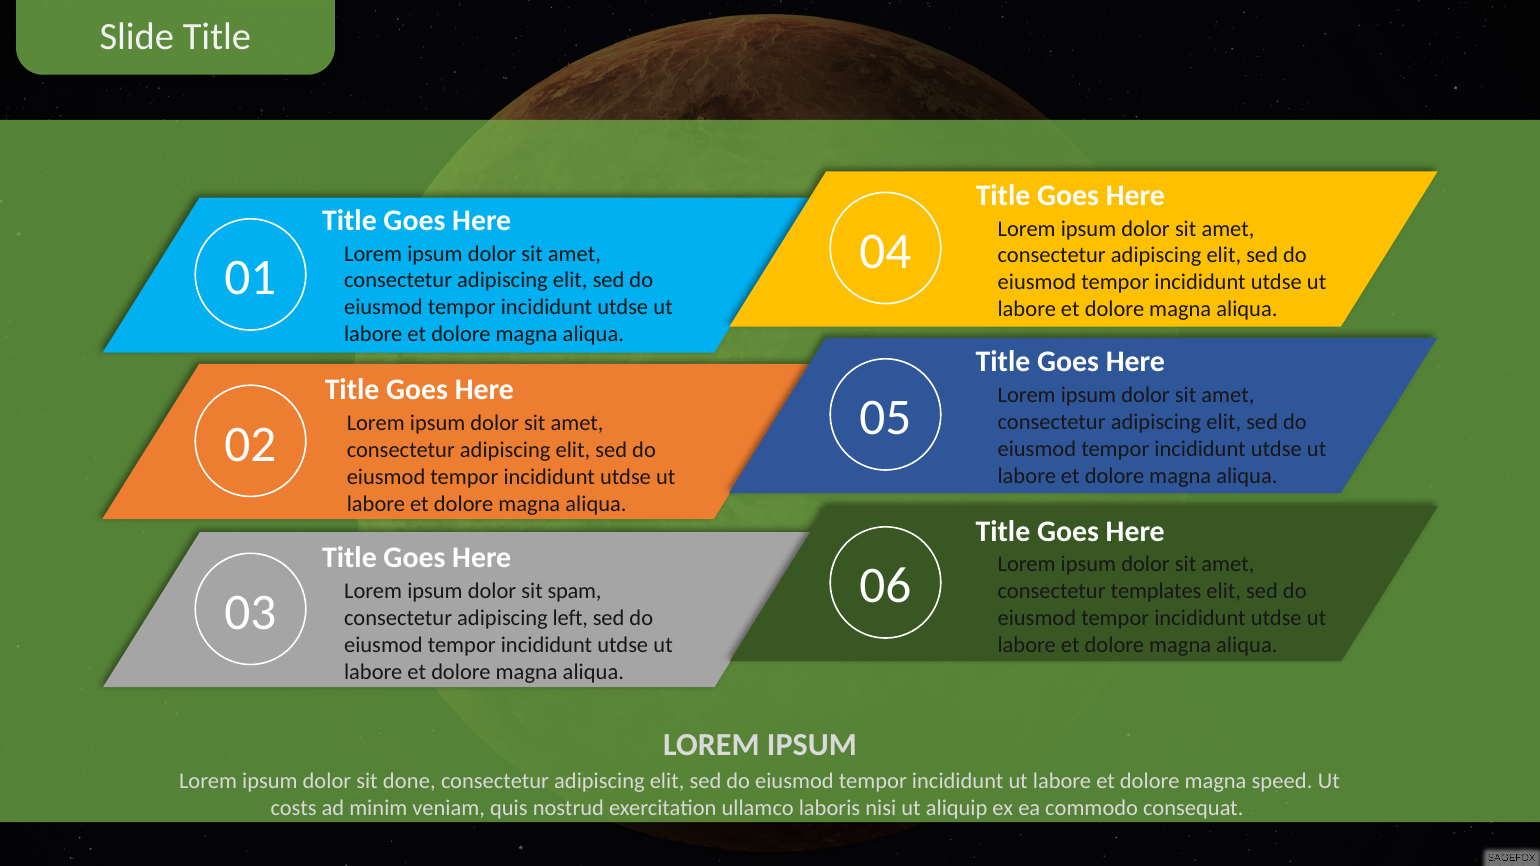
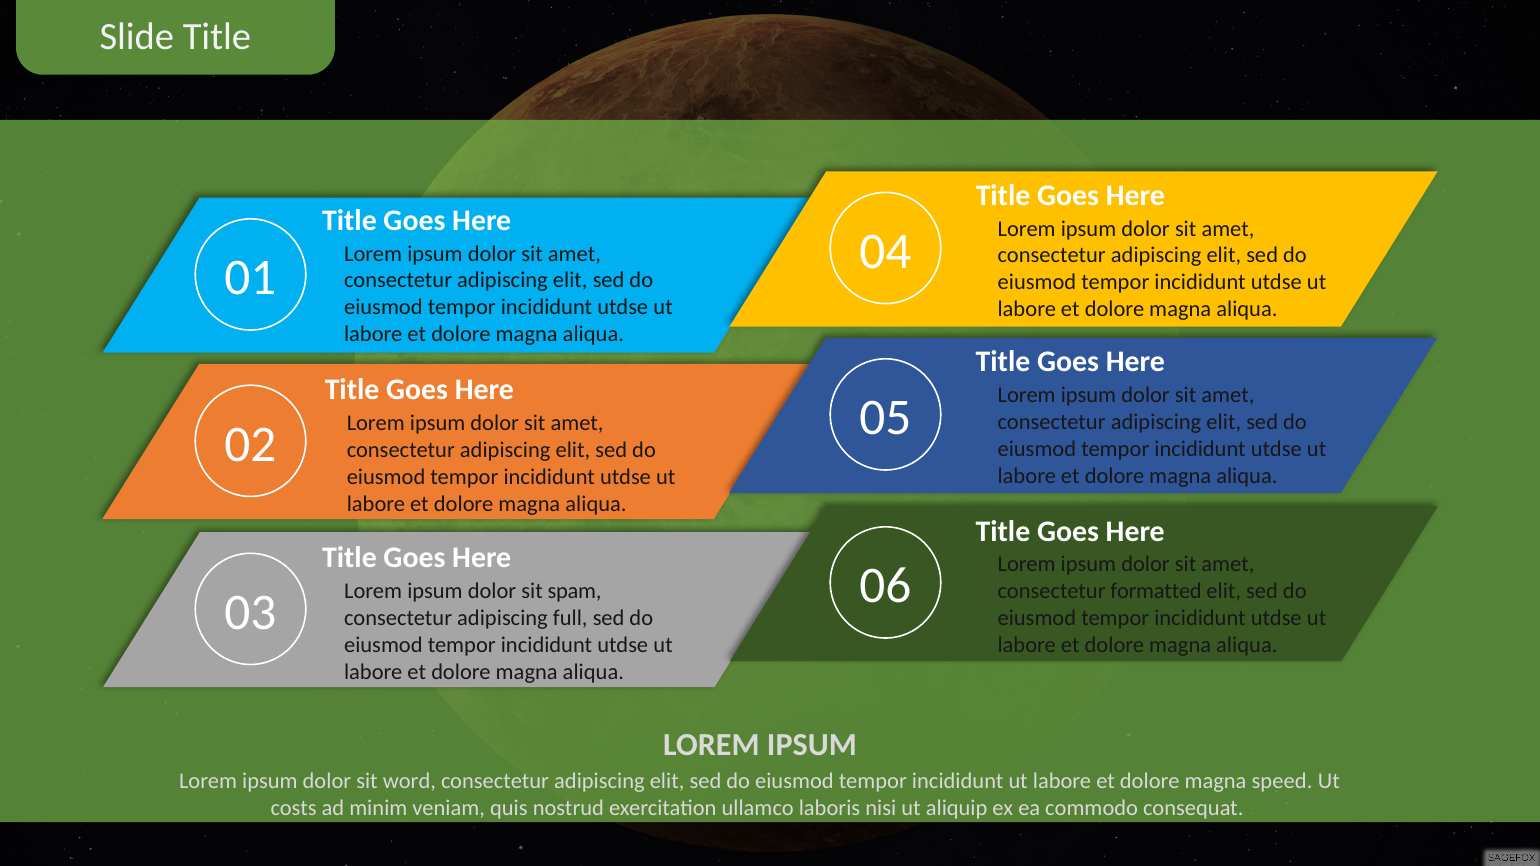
templates: templates -> formatted
left: left -> full
done: done -> word
